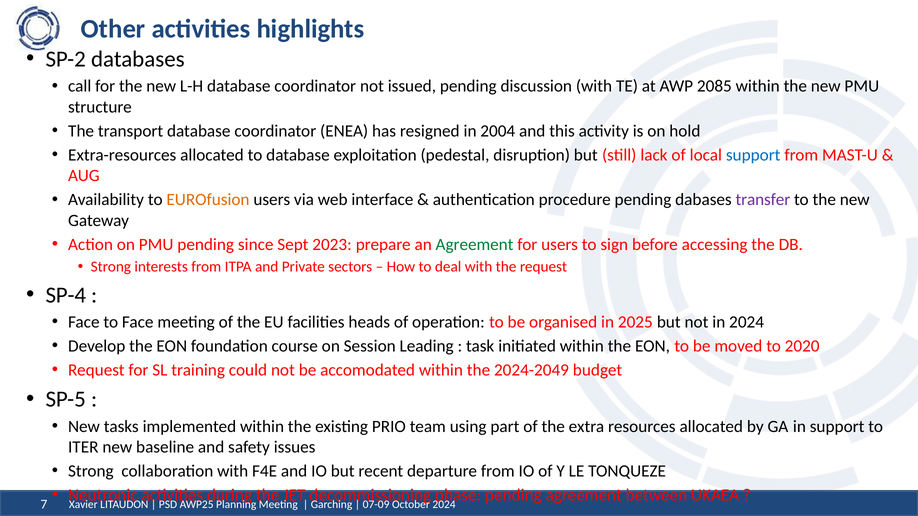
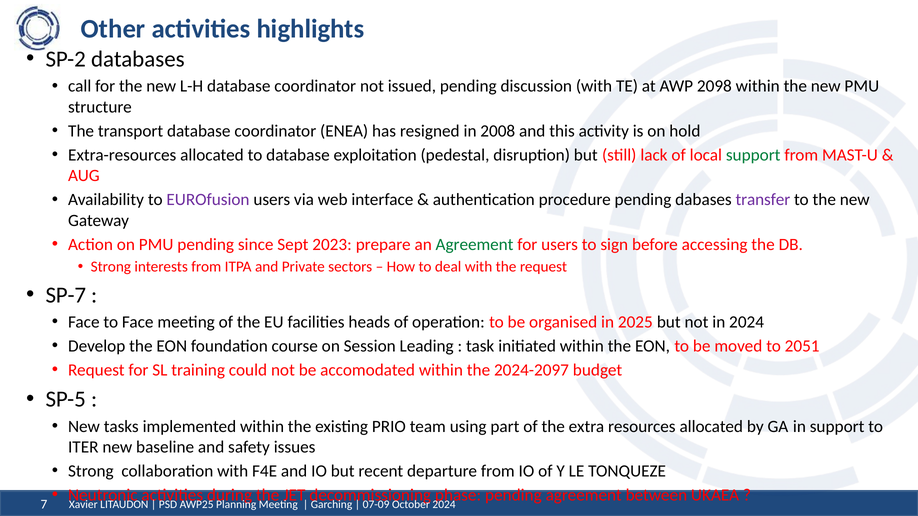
2085: 2085 -> 2098
2004: 2004 -> 2008
support at (753, 155) colour: blue -> green
EUROfusion colour: orange -> purple
SP-4: SP-4 -> SP-7
2020: 2020 -> 2051
2024-2049: 2024-2049 -> 2024-2097
